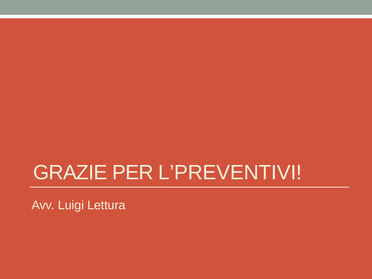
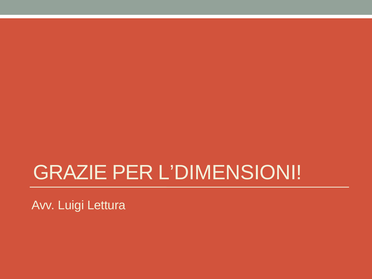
L’PREVENTIVI: L’PREVENTIVI -> L’DIMENSIONI
